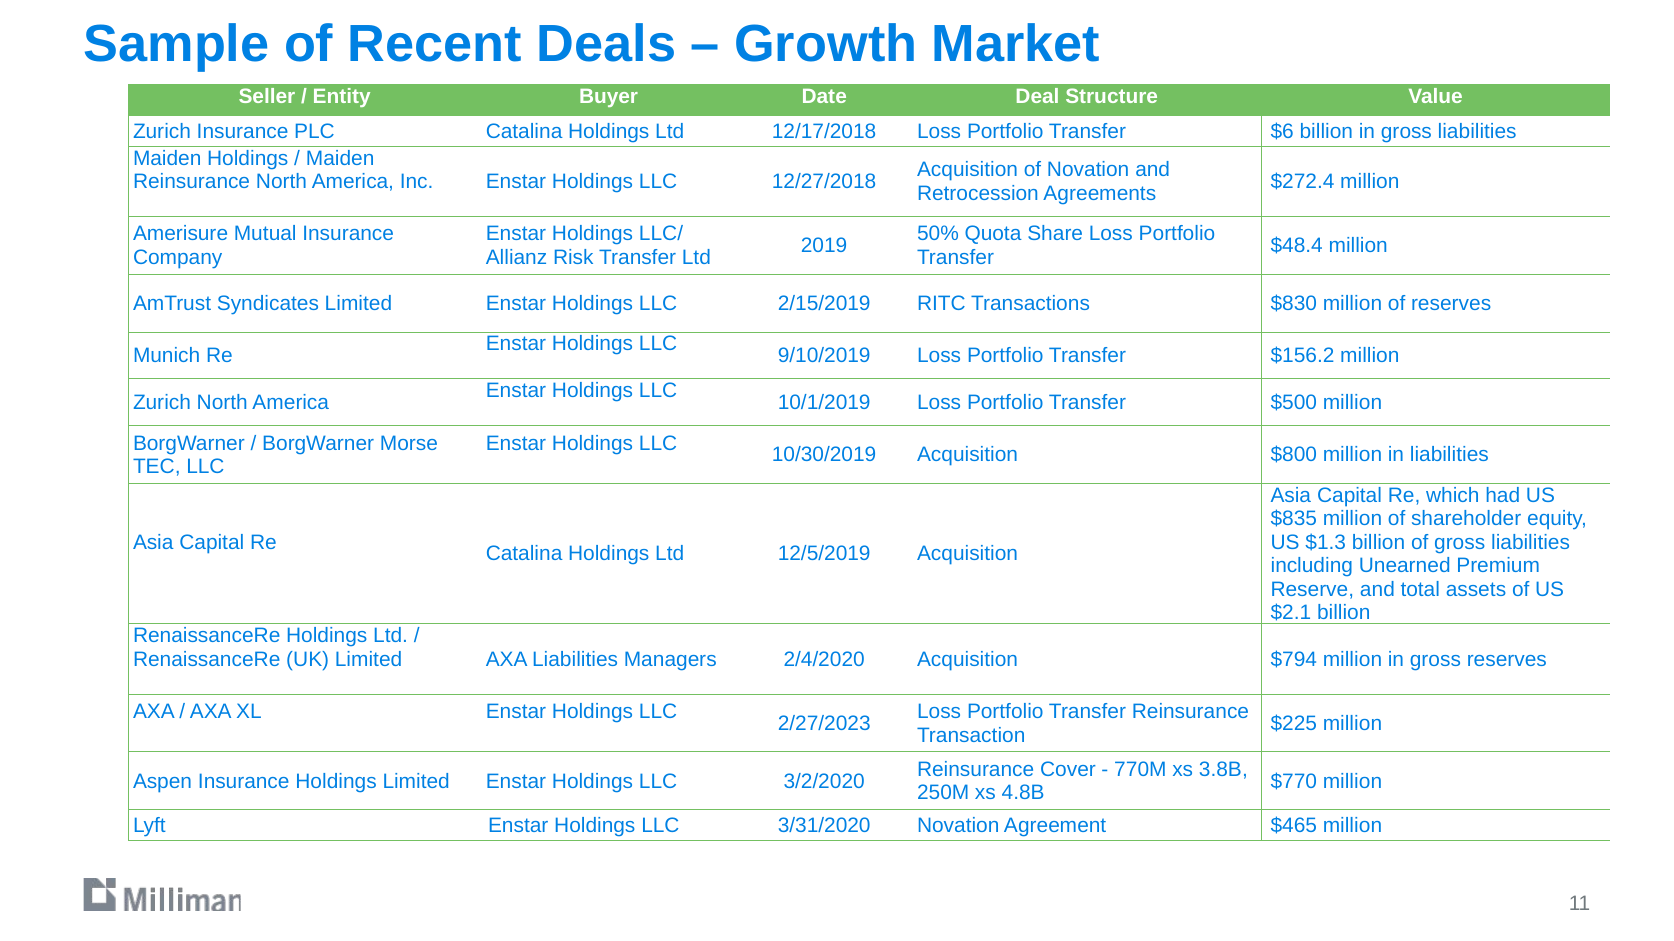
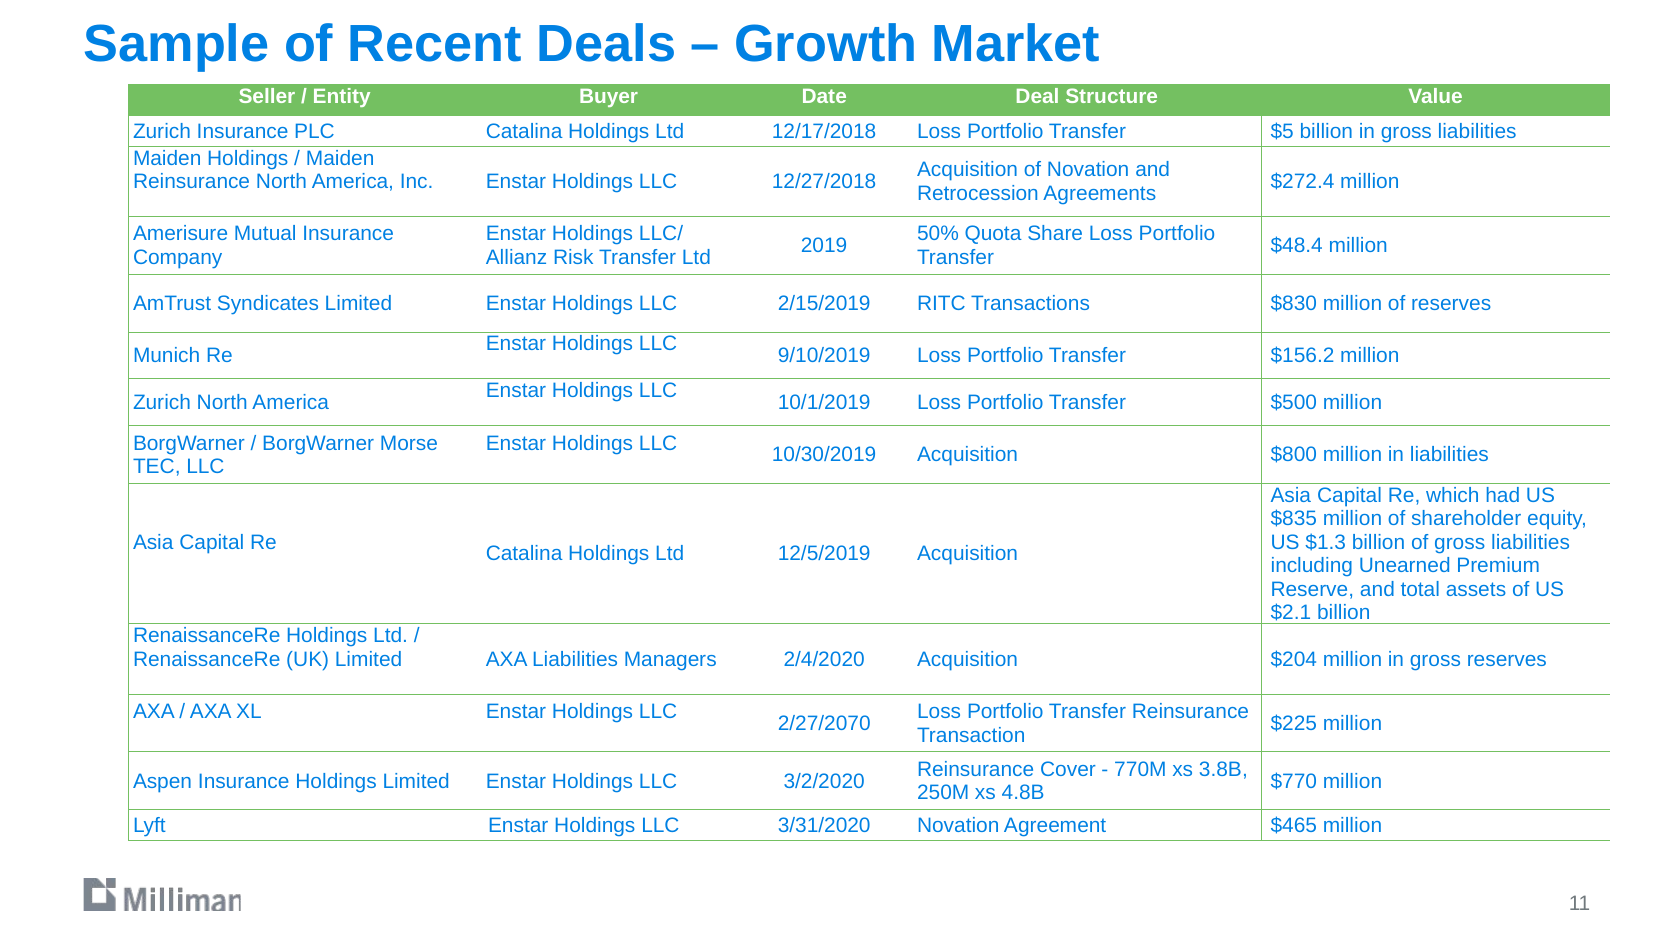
$6: $6 -> $5
$794: $794 -> $204
2/27/2023: 2/27/2023 -> 2/27/2070
